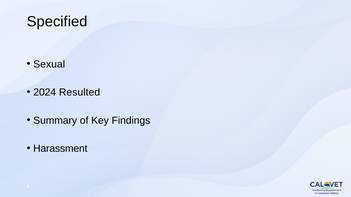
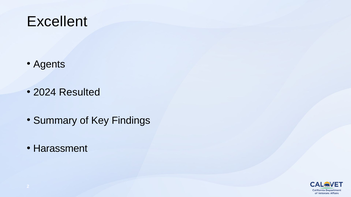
Specified: Specified -> Excellent
Sexual: Sexual -> Agents
